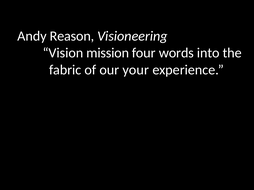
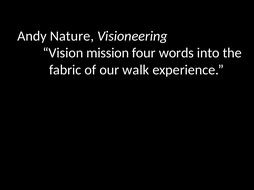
Reason: Reason -> Nature
your: your -> walk
